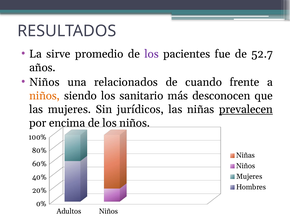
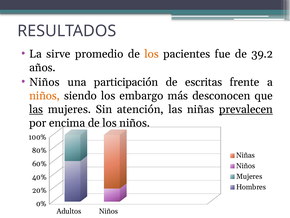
los at (152, 54) colour: purple -> orange
52.7: 52.7 -> 39.2
relacionados: relacionados -> participación
cuando: cuando -> escritas
sanitario: sanitario -> embargo
las at (36, 109) underline: none -> present
jurídicos: jurídicos -> atención
